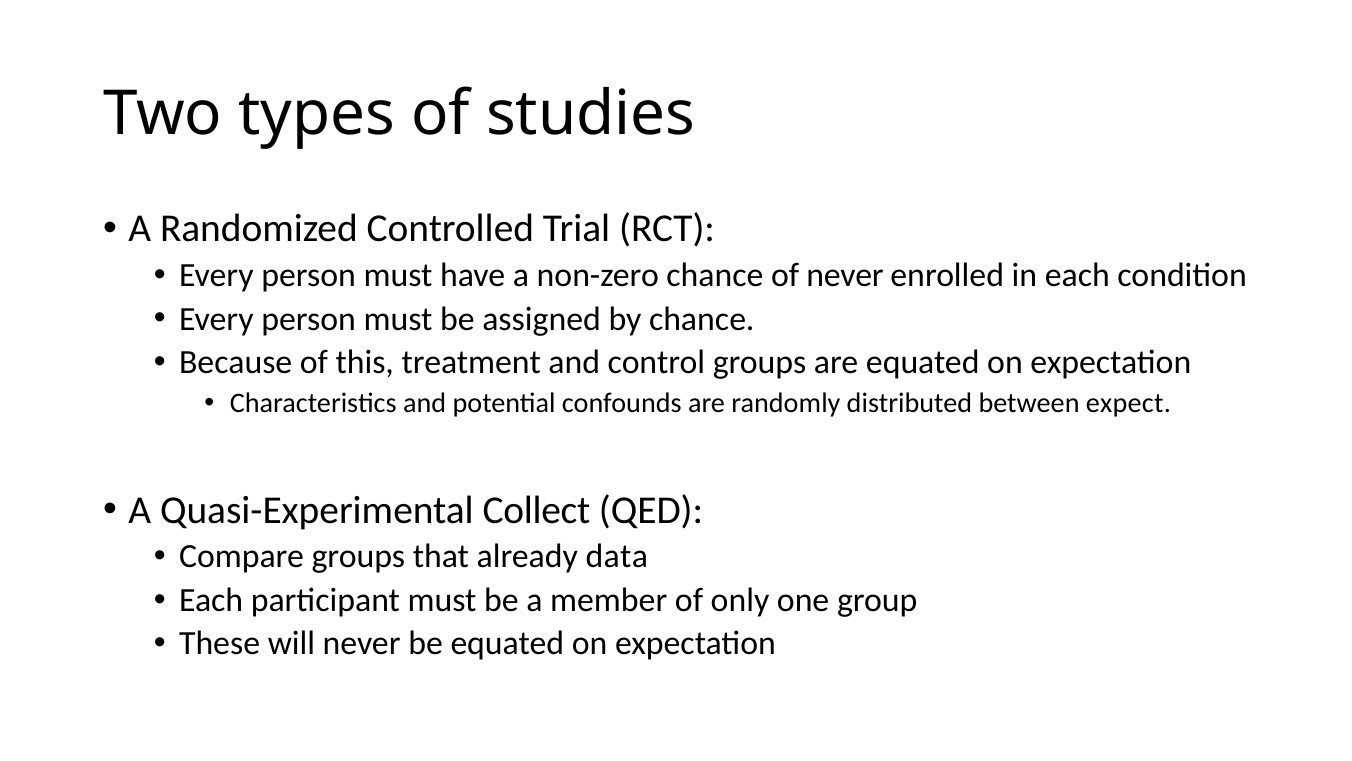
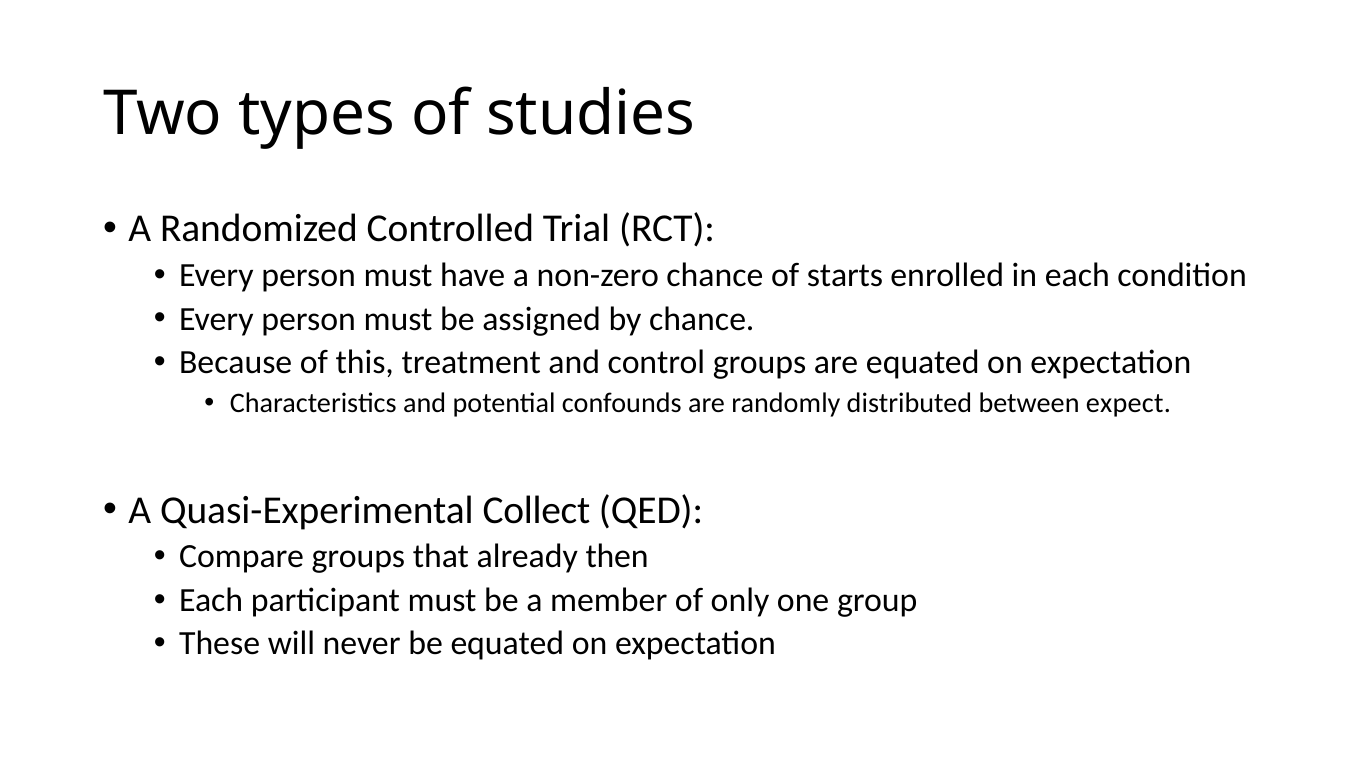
of never: never -> starts
data: data -> then
